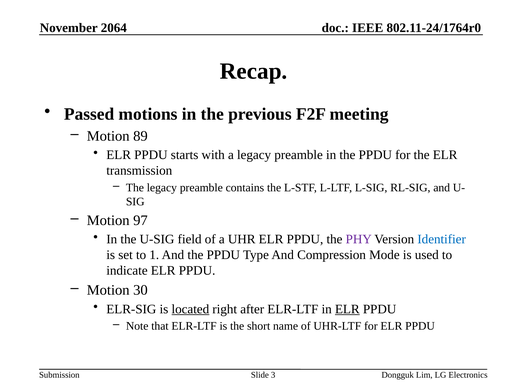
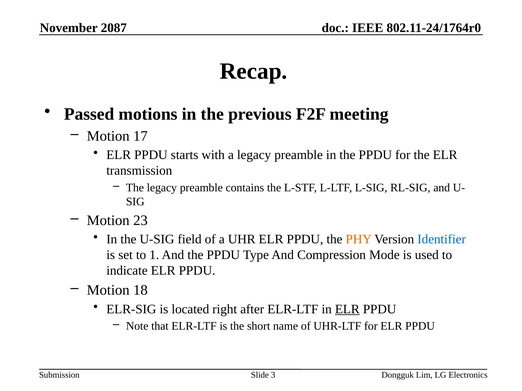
2064: 2064 -> 2087
89: 89 -> 17
97: 97 -> 23
PHY colour: purple -> orange
30: 30 -> 18
located underline: present -> none
